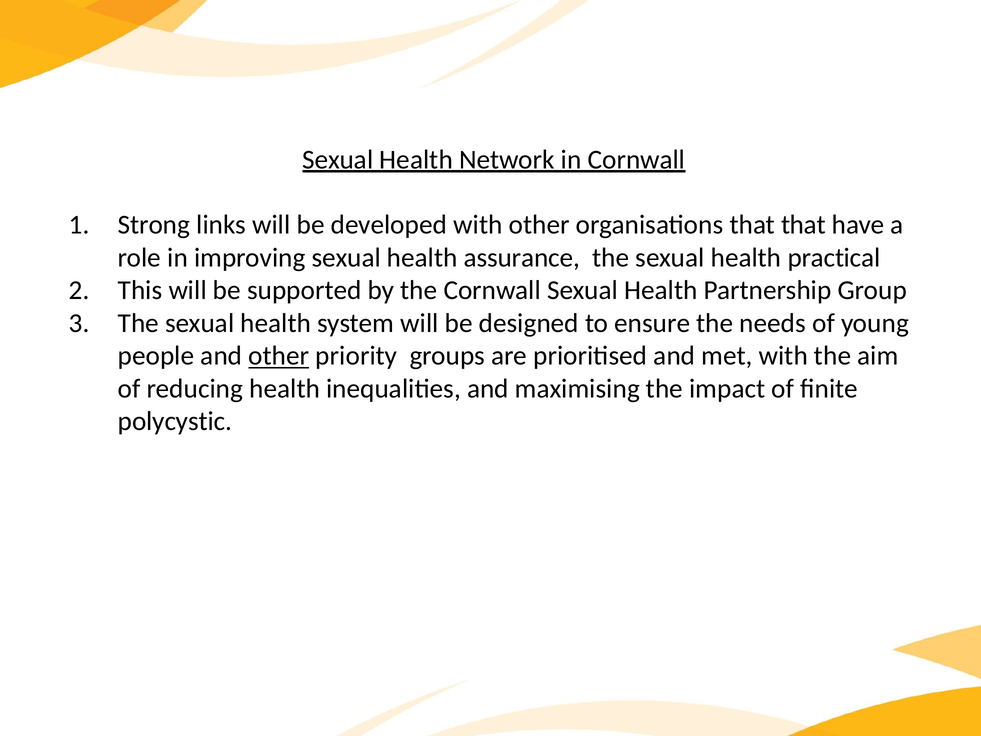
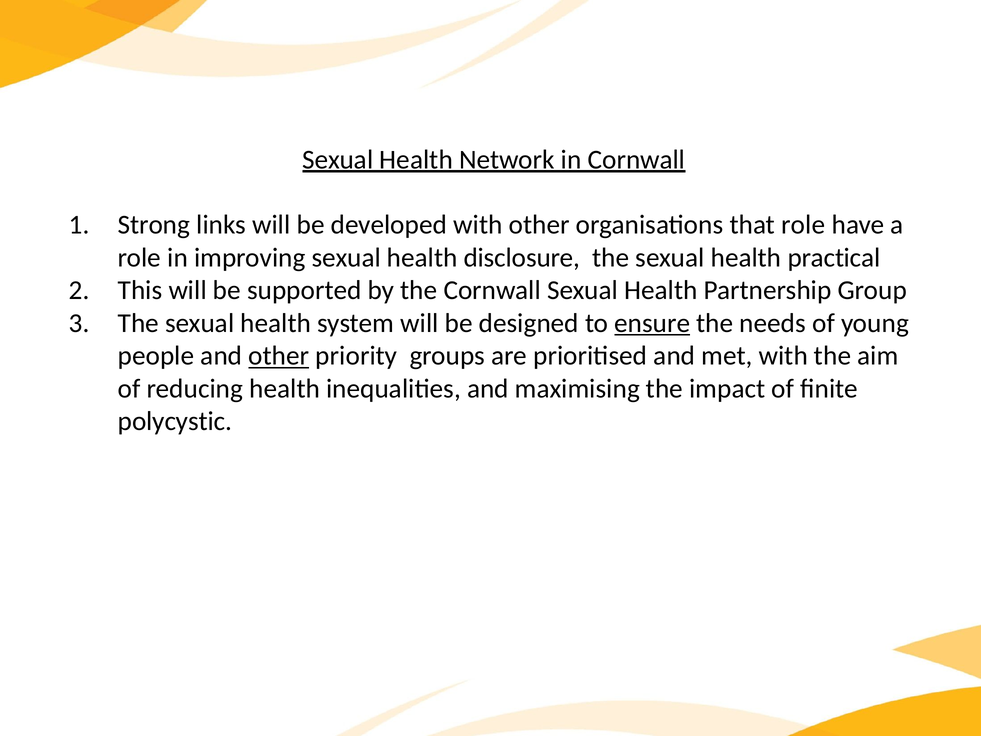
that that: that -> role
assurance: assurance -> disclosure
ensure underline: none -> present
